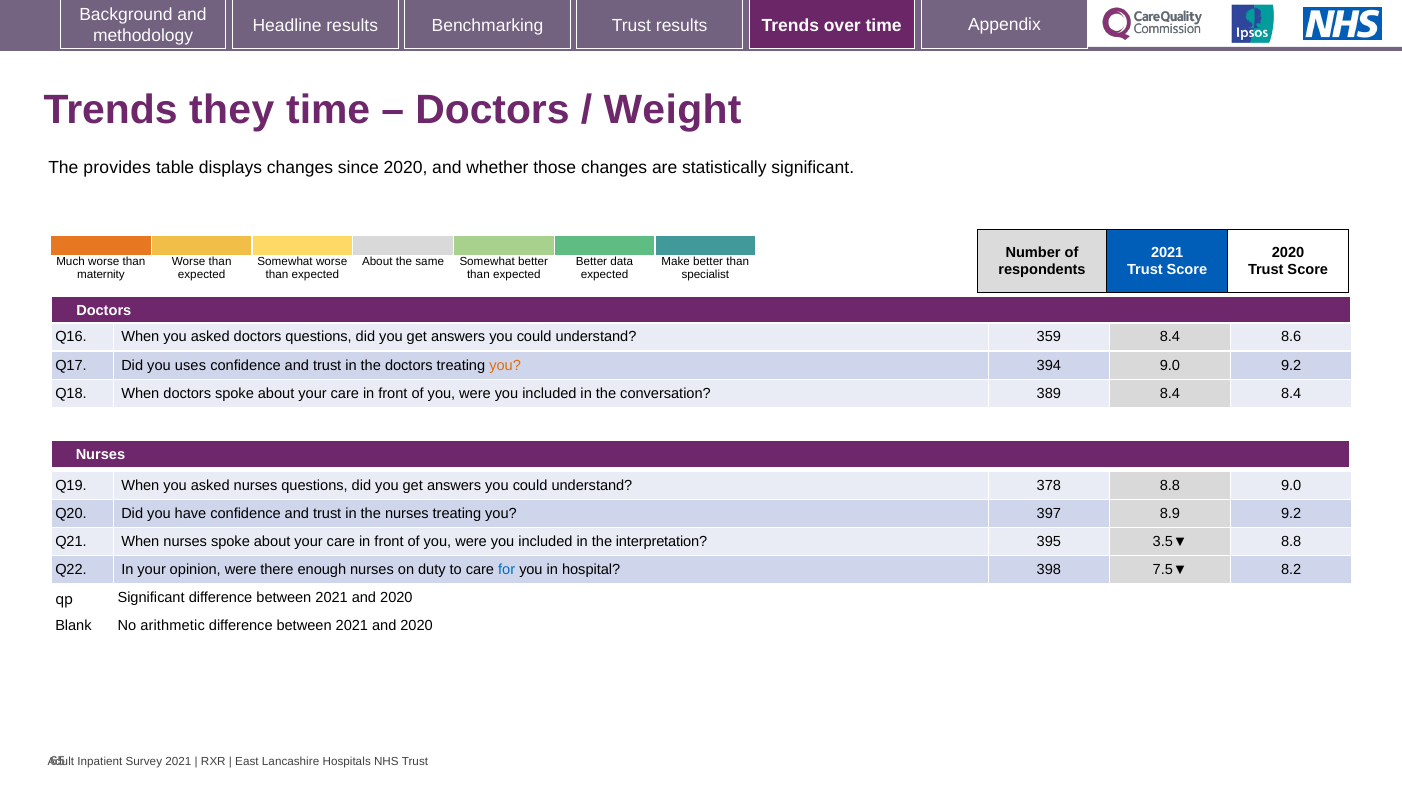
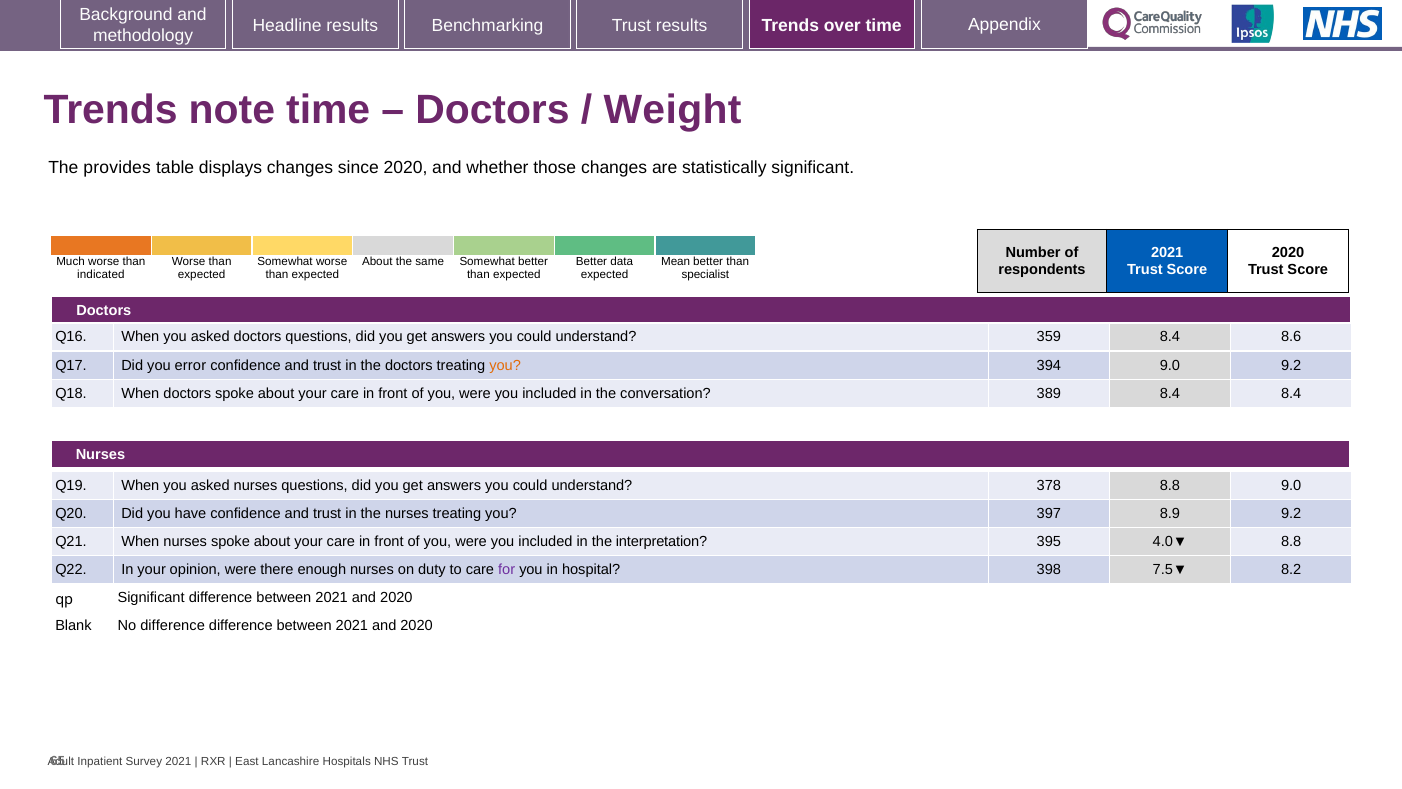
they: they -> note
Make: Make -> Mean
maternity: maternity -> indicated
uses: uses -> error
3.5▼: 3.5▼ -> 4.0▼
for colour: blue -> purple
No arithmetic: arithmetic -> difference
